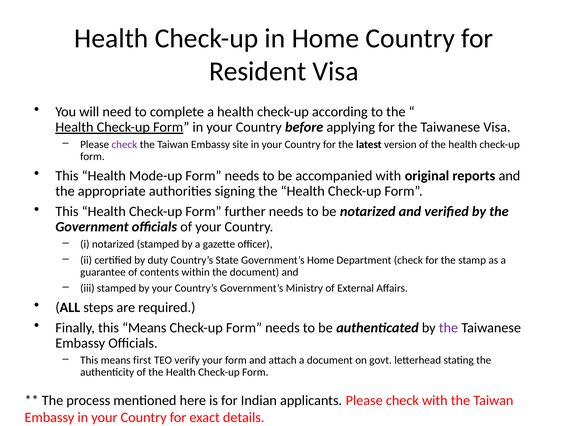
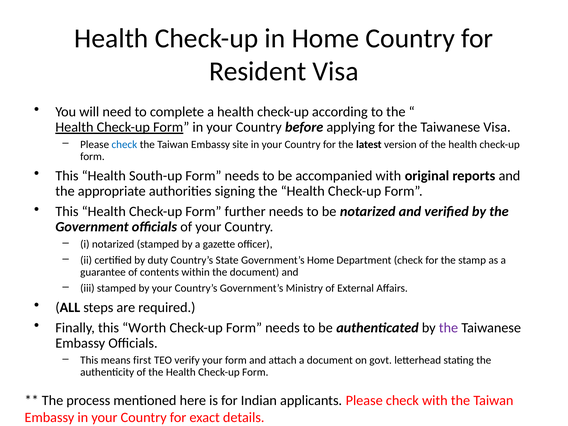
check at (124, 145) colour: purple -> blue
Mode-up: Mode-up -> South-up
Finally this Means: Means -> Worth
